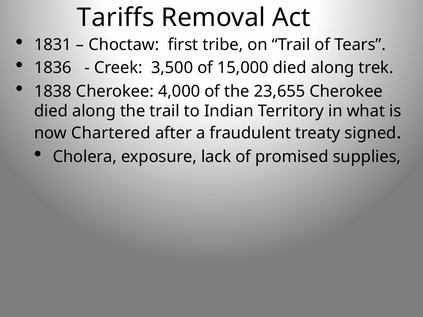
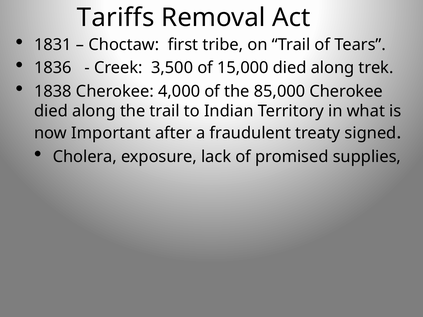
23,655: 23,655 -> 85,000
Chartered: Chartered -> Important
